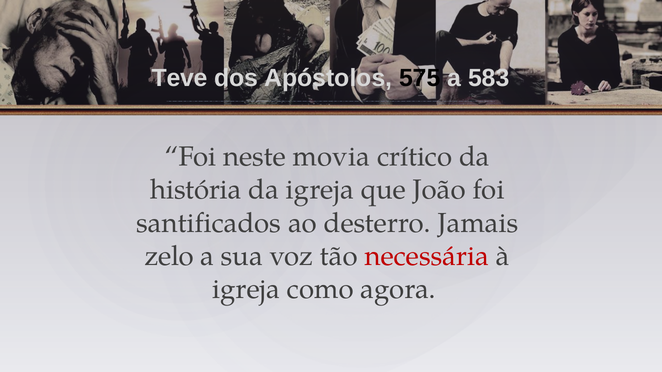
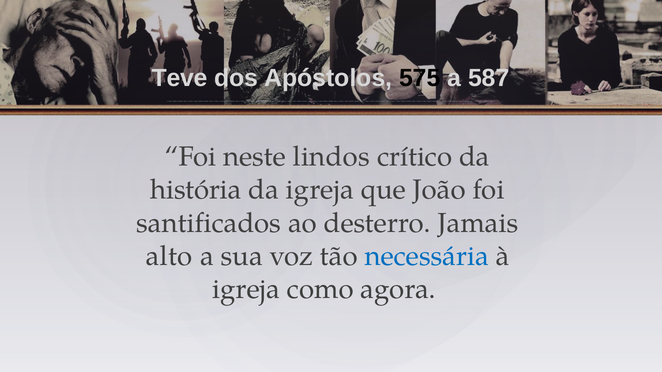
583: 583 -> 587
movia: movia -> lindos
zelo: zelo -> alto
necessária colour: red -> blue
